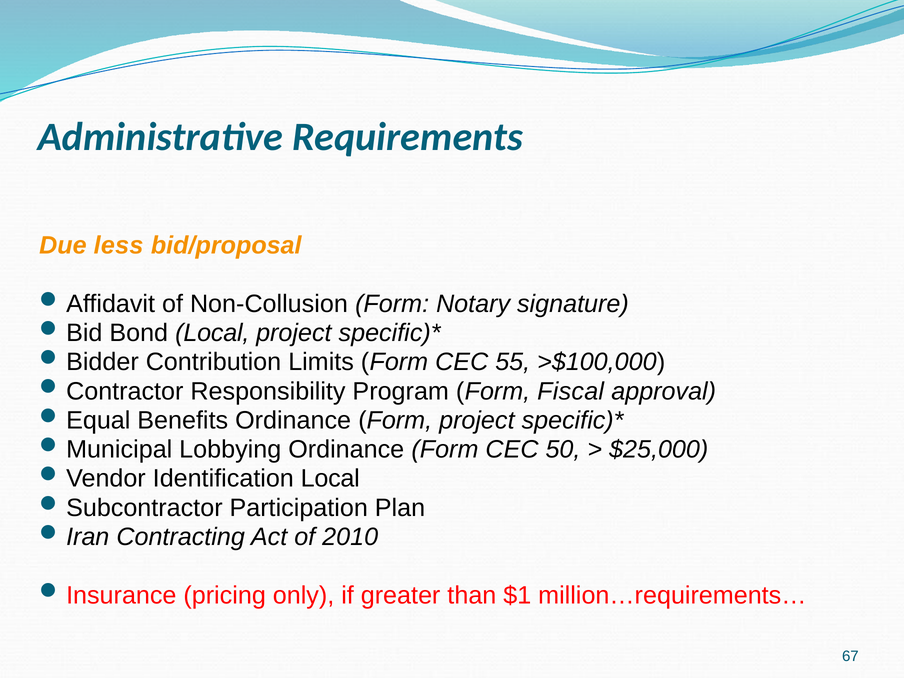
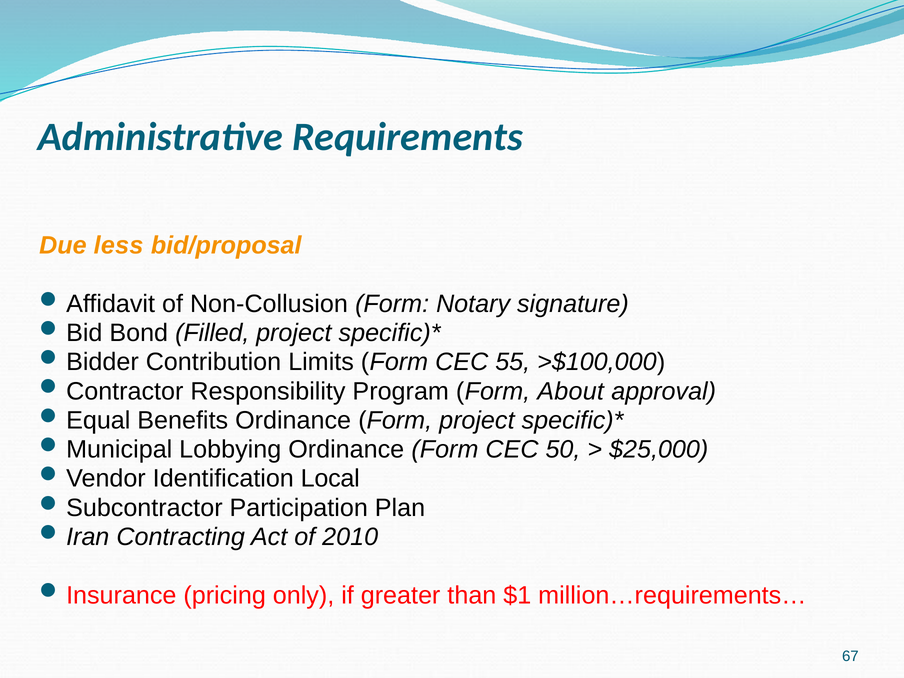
Bond Local: Local -> Filled
Fiscal: Fiscal -> About
